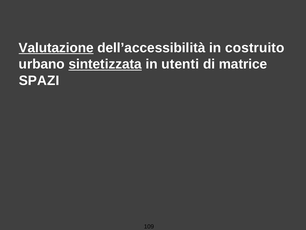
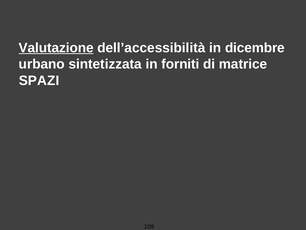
costruito: costruito -> dicembre
sintetizzata underline: present -> none
utenti: utenti -> forniti
